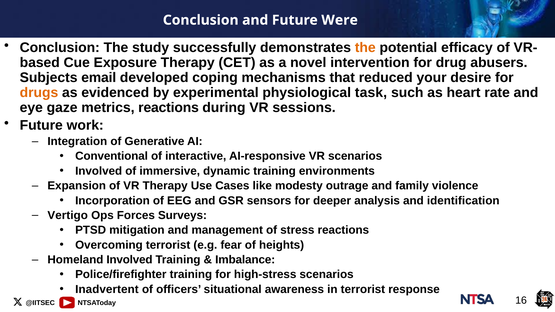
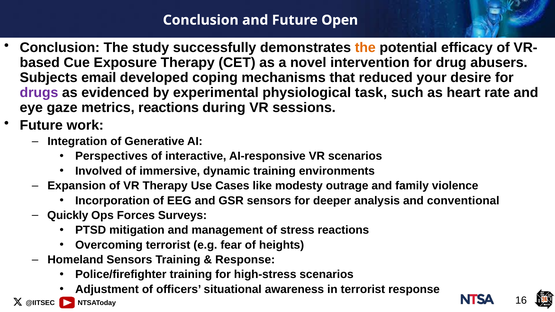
Were: Were -> Open
drugs colour: orange -> purple
Conventional: Conventional -> Perspectives
identification: identification -> conventional
Vertigo: Vertigo -> Quickly
Homeland Involved: Involved -> Sensors
Imbalance at (245, 260): Imbalance -> Response
Inadvertent: Inadvertent -> Adjustment
